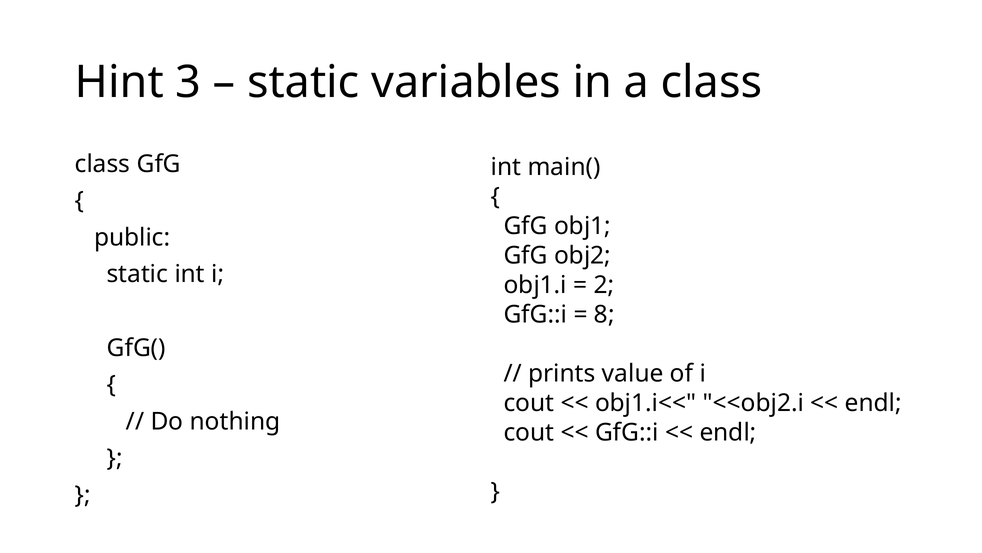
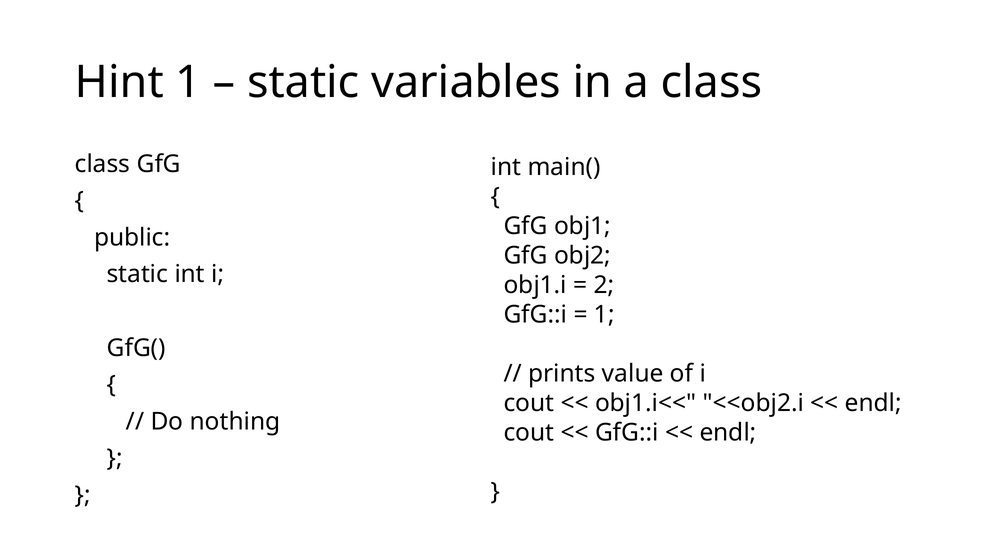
Hint 3: 3 -> 1
8 at (604, 314): 8 -> 1
